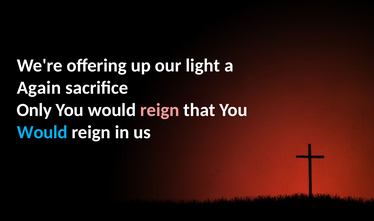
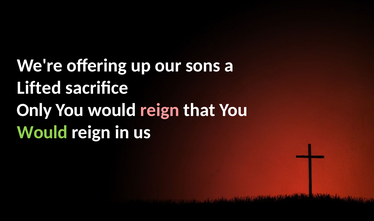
light: light -> sons
Again: Again -> Lifted
Would at (42, 133) colour: light blue -> light green
